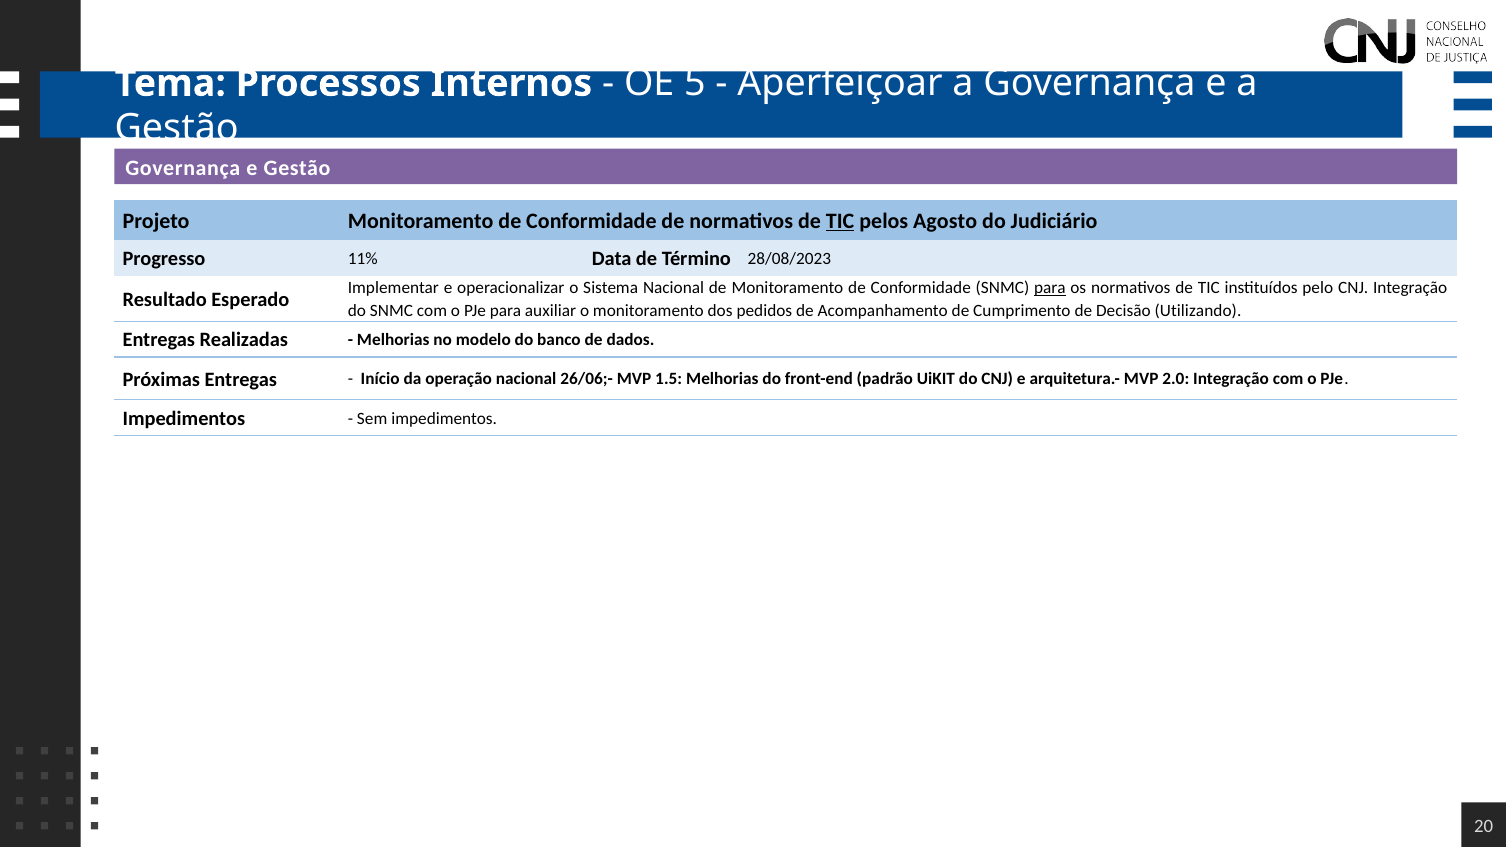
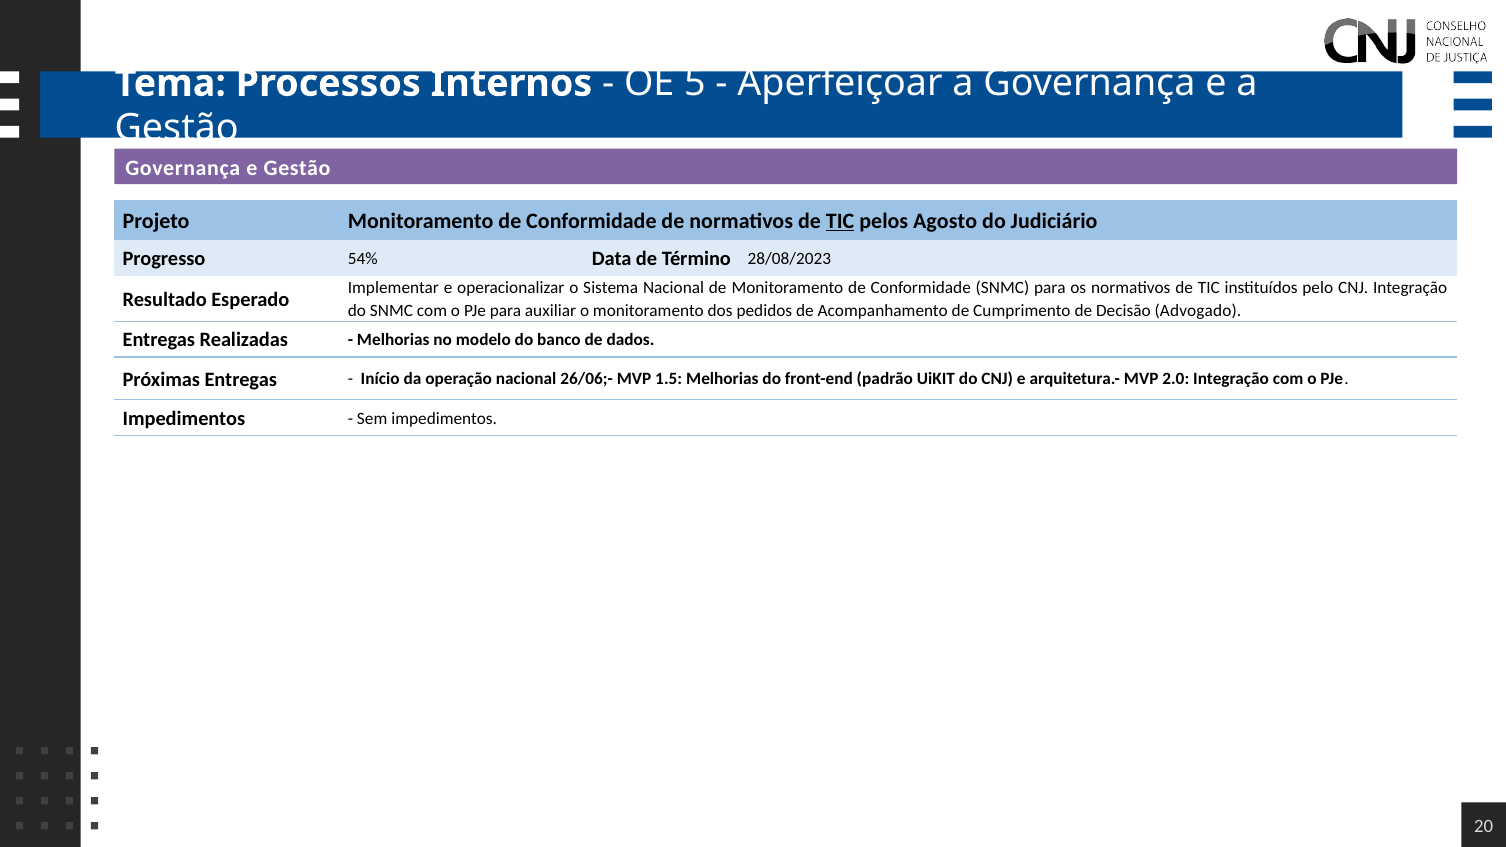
11%: 11% -> 54%
para at (1050, 288) underline: present -> none
Utilizando: Utilizando -> Advogado
